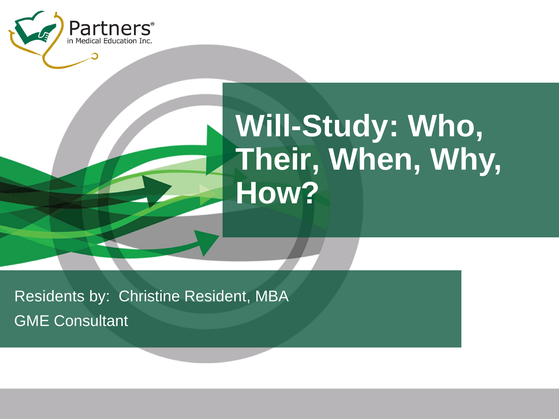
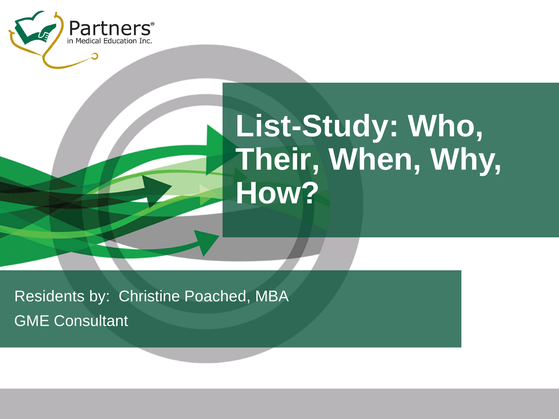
Will-Study: Will-Study -> List-Study
Resident: Resident -> Poached
